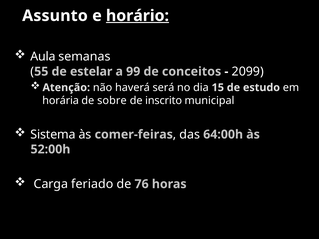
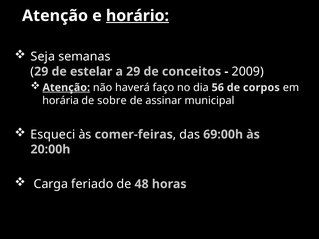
Assunto at (55, 16): Assunto -> Atenção
Aula: Aula -> Seja
55 at (41, 72): 55 -> 29
a 99: 99 -> 29
2099: 2099 -> 2009
Atenção at (66, 88) underline: none -> present
será: será -> faço
15: 15 -> 56
estudo: estudo -> corpos
inscrito: inscrito -> assinar
Sistema: Sistema -> Esqueci
64:00h: 64:00h -> 69:00h
52:00h: 52:00h -> 20:00h
76: 76 -> 48
